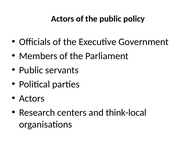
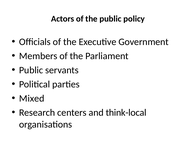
Actors at (32, 98): Actors -> Mixed
